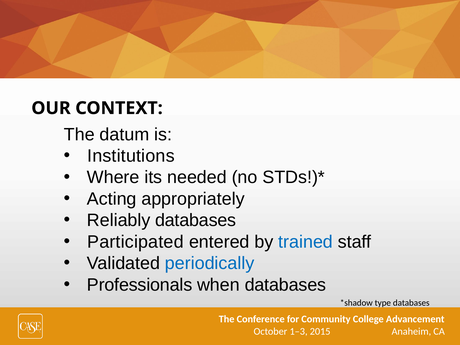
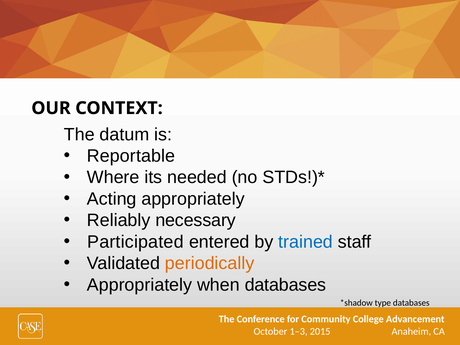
Institutions: Institutions -> Reportable
Reliably databases: databases -> necessary
periodically colour: blue -> orange
Professionals at (140, 285): Professionals -> Appropriately
